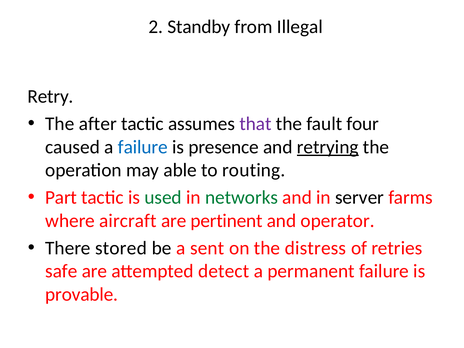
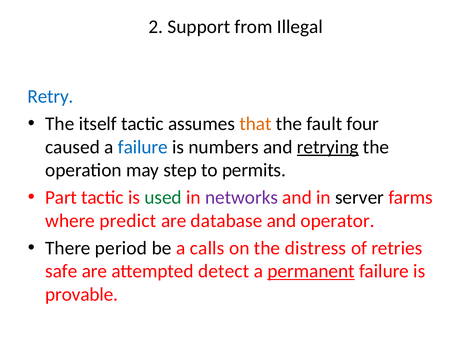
Standby: Standby -> Support
Retry colour: black -> blue
after: after -> itself
that colour: purple -> orange
presence: presence -> numbers
able: able -> step
routing: routing -> permits
networks colour: green -> purple
aircraft: aircraft -> predict
pertinent: pertinent -> database
stored: stored -> period
sent: sent -> calls
permanent underline: none -> present
